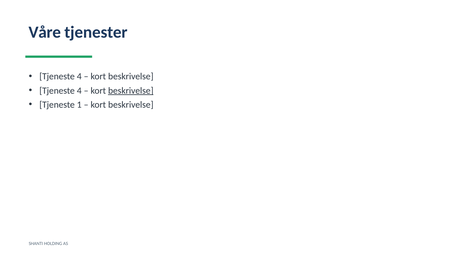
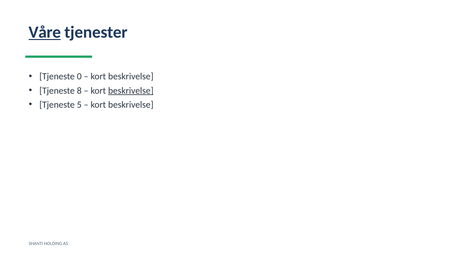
Våre underline: none -> present
4 at (79, 77): 4 -> 0
4 at (79, 91): 4 -> 8
1: 1 -> 5
